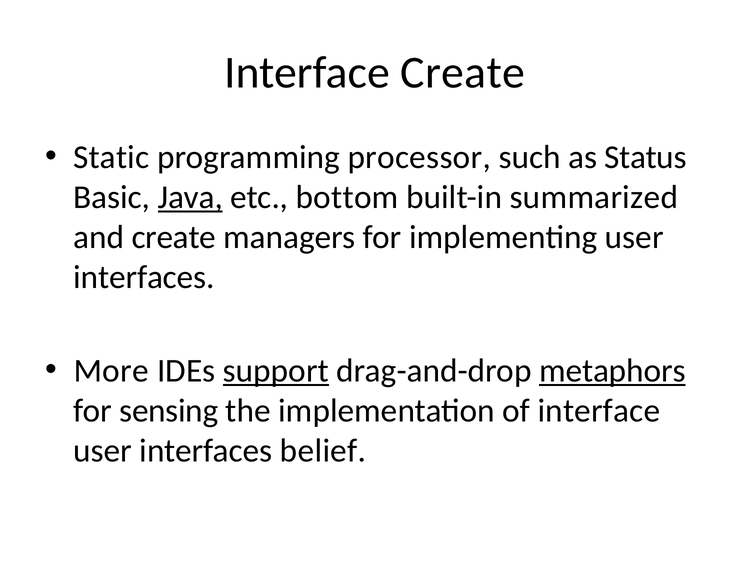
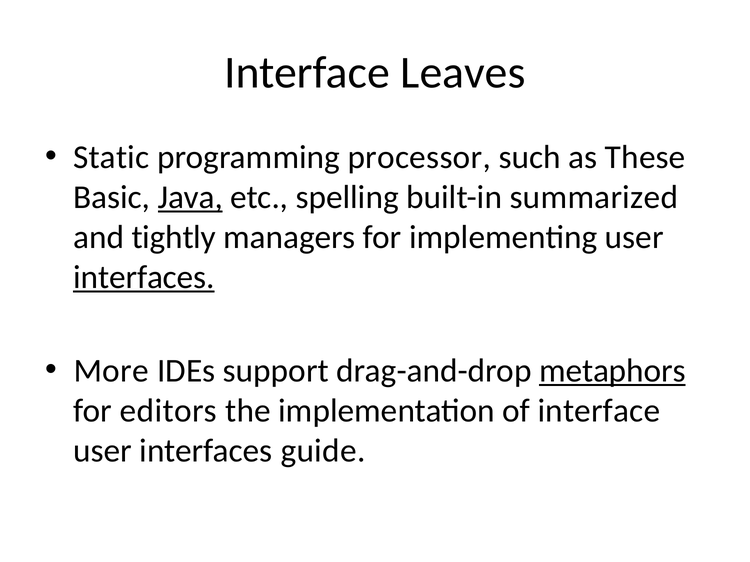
Interface Create: Create -> Leaves
Status: Status -> These
bottom: bottom -> spelling
and create: create -> tightly
interfaces at (144, 277) underline: none -> present
support underline: present -> none
sensing: sensing -> editors
belief: belief -> guide
